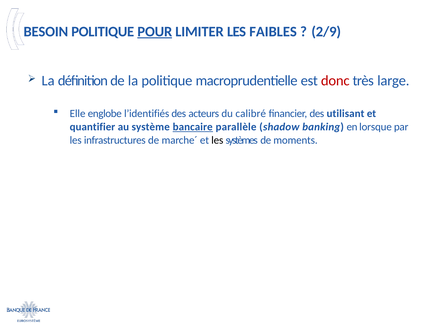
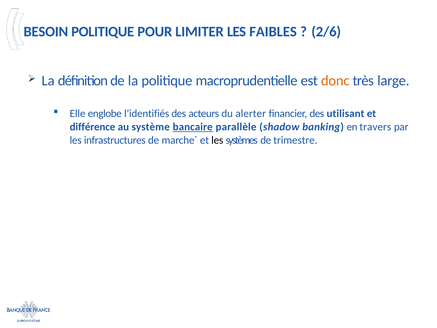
POUR underline: present -> none
2/9: 2/9 -> 2/6
donc colour: red -> orange
calibré: calibré -> alerter
quantifier: quantifier -> différence
lorsque: lorsque -> travers
moments: moments -> trimestre
